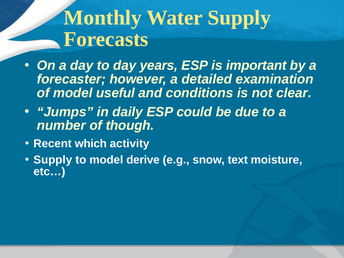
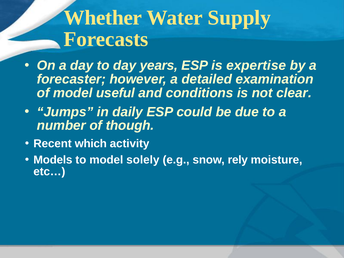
Monthly: Monthly -> Whether
important: important -> expertise
Supply at (53, 160): Supply -> Models
derive: derive -> solely
text: text -> rely
